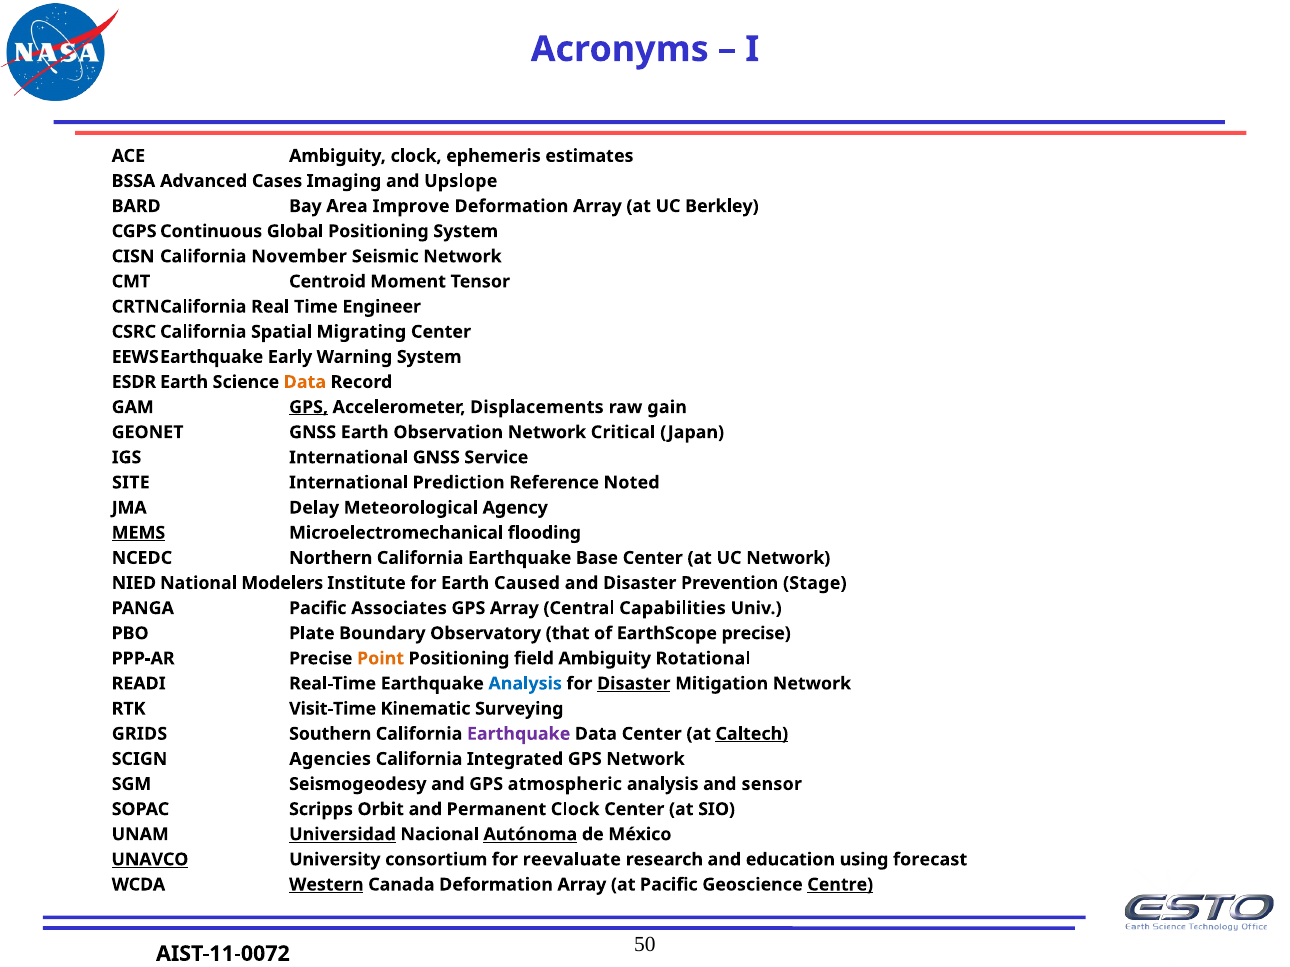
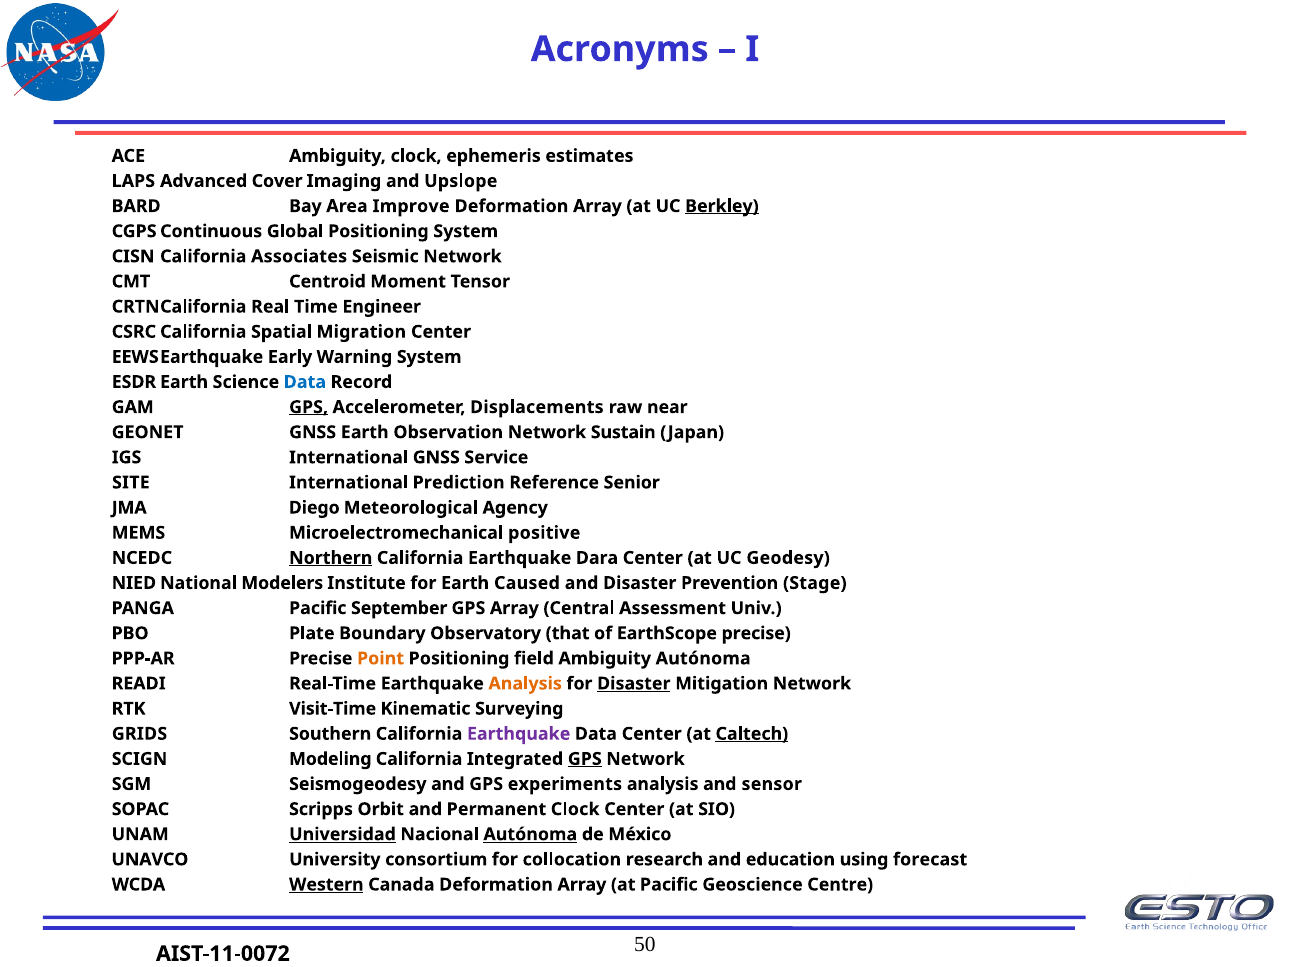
BSSA: BSSA -> LAPS
Cases: Cases -> Cover
Berkley underline: none -> present
November: November -> Associates
Migrating: Migrating -> Migration
Data at (305, 382) colour: orange -> blue
gain: gain -> near
Critical: Critical -> Sustain
Noted: Noted -> Senior
Delay: Delay -> Diego
MEMS underline: present -> none
flooding: flooding -> positive
Northern underline: none -> present
Base: Base -> Dara
UC Network: Network -> Geodesy
Associates: Associates -> September
Capabilities: Capabilities -> Assessment
Ambiguity Rotational: Rotational -> Autónoma
Analysis at (525, 684) colour: blue -> orange
Agencies: Agencies -> Modeling
GPS at (585, 759) underline: none -> present
atmospheric: atmospheric -> experiments
UNAVCO underline: present -> none
reevaluate: reevaluate -> collocation
Centre underline: present -> none
